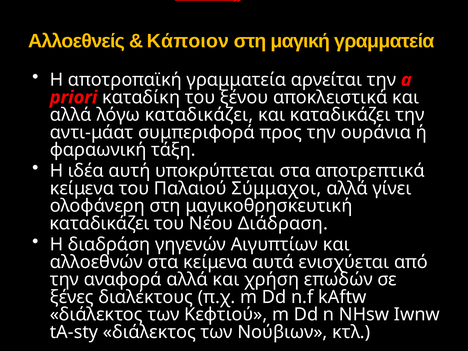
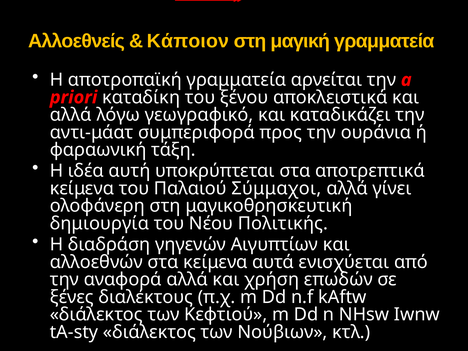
λόγω καταδικάζει: καταδικάζει -> γεωγραφικό
καταδικάζει at (100, 223): καταδικάζει -> δημιουργία
Διάδραση: Διάδραση -> Πολιτικής
